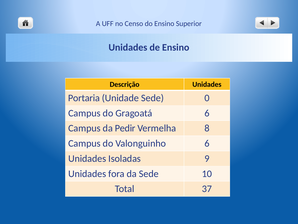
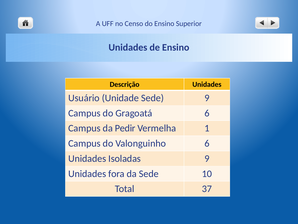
Portaria: Portaria -> Usuário
Sede 0: 0 -> 9
8: 8 -> 1
